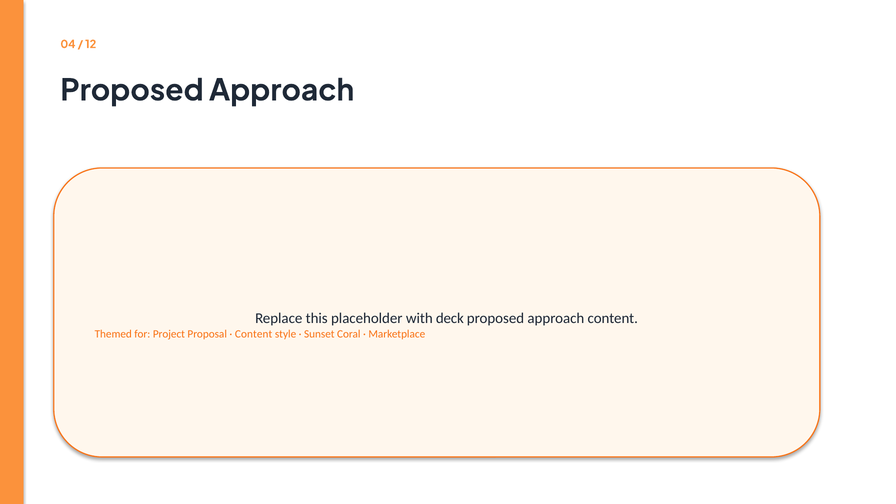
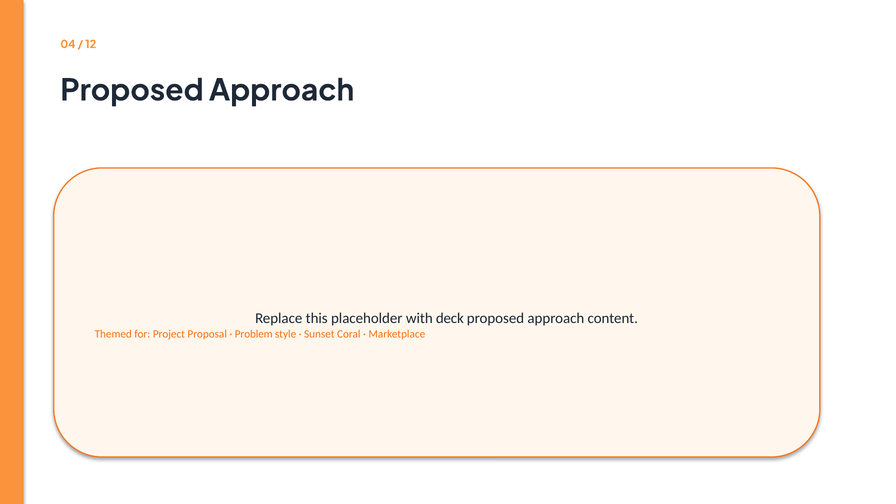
Content at (254, 334): Content -> Problem
